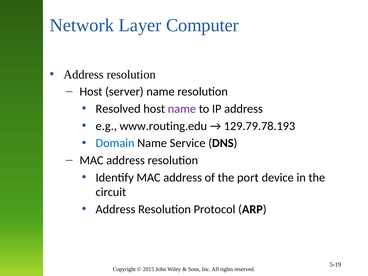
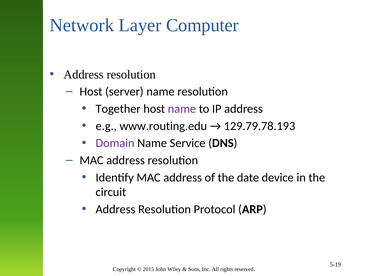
Resolved: Resolved -> Together
Domain colour: blue -> purple
port: port -> date
